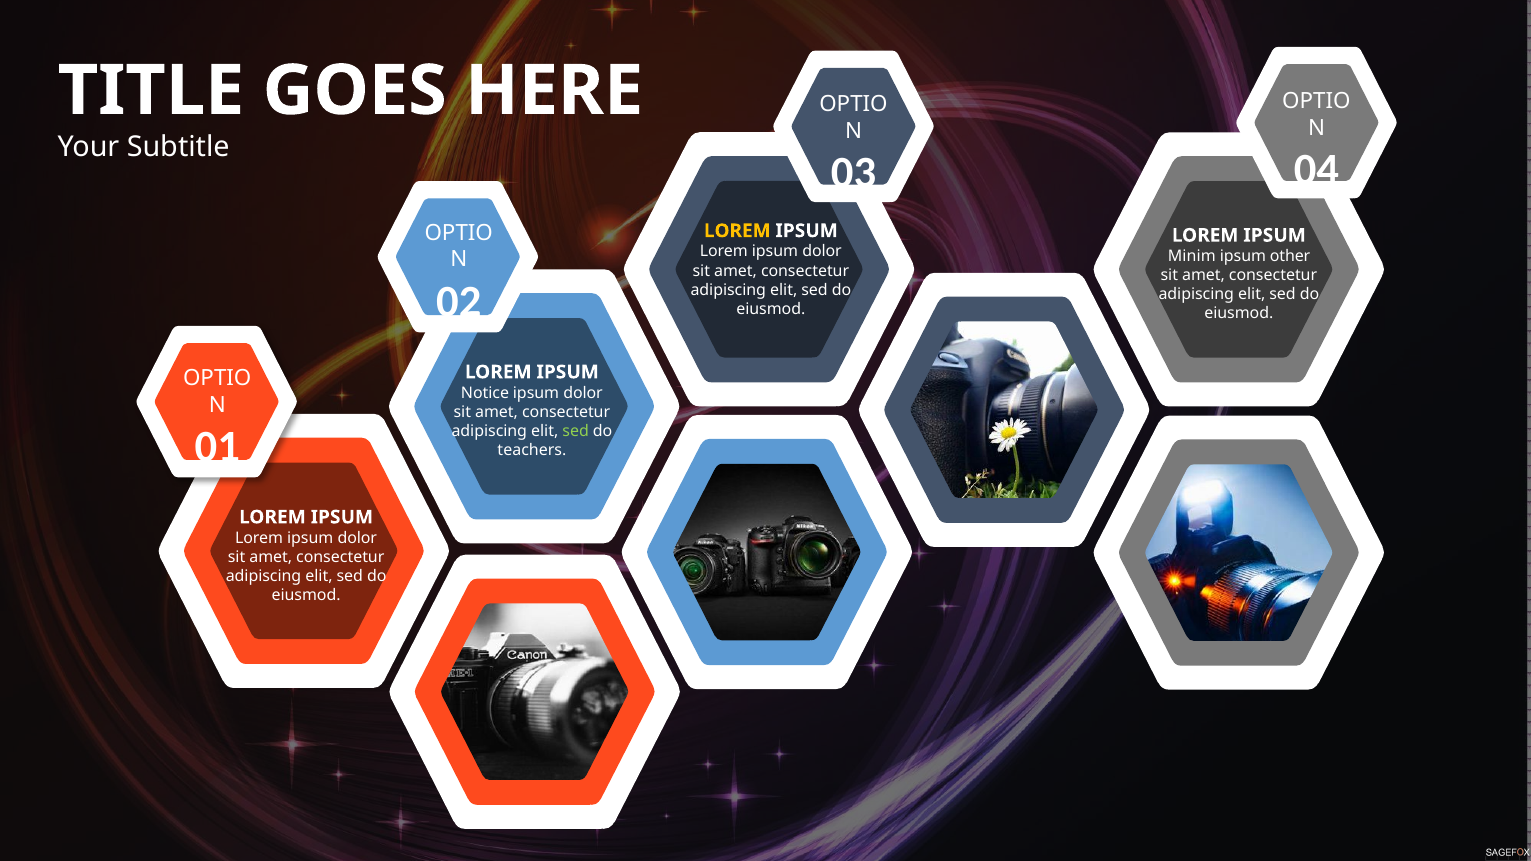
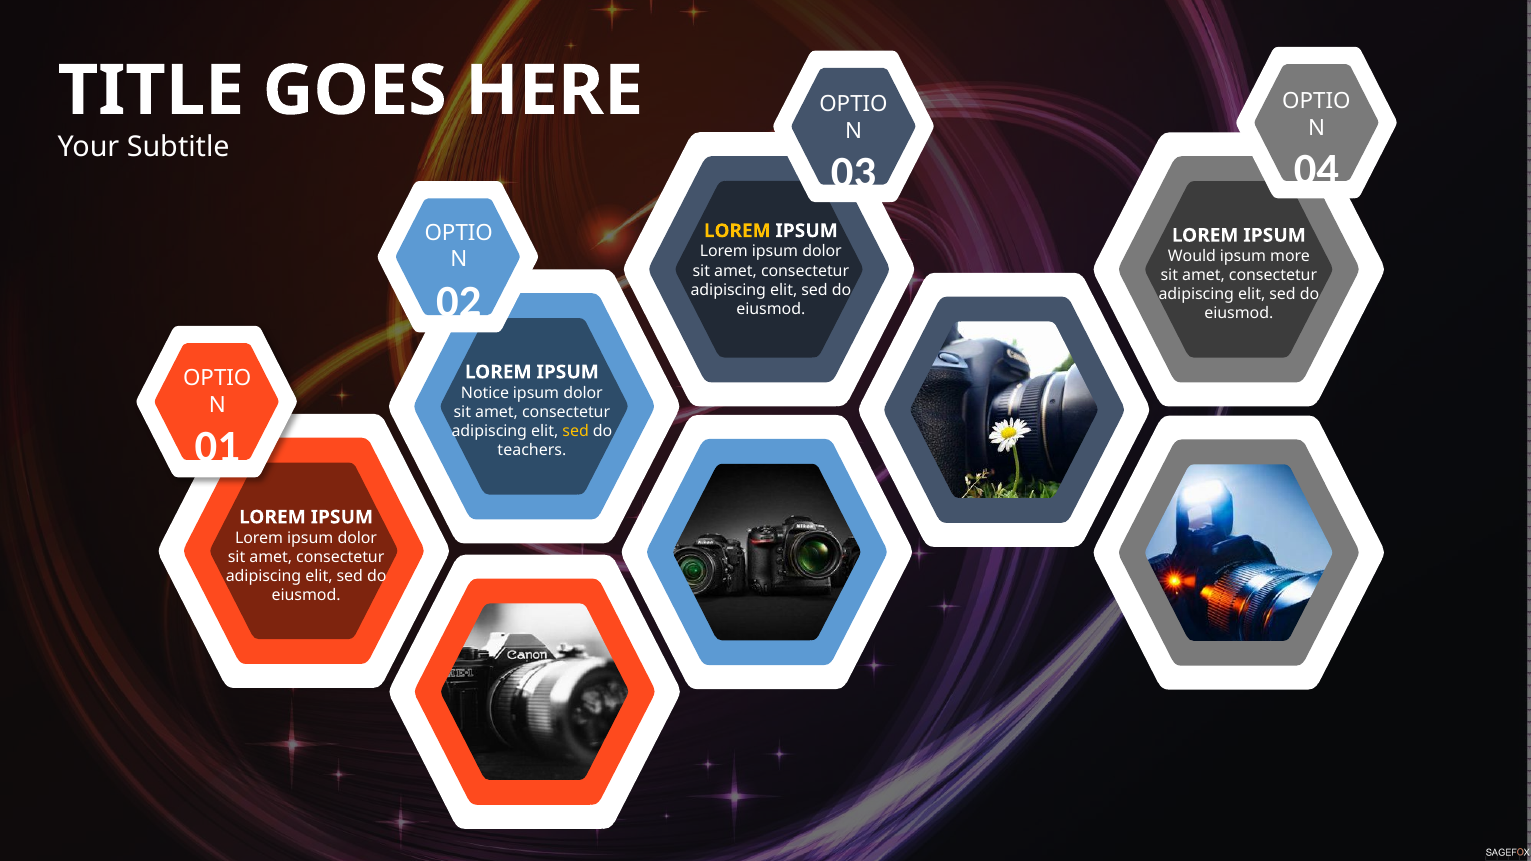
Minim: Minim -> Would
other: other -> more
sed at (576, 431) colour: light green -> yellow
